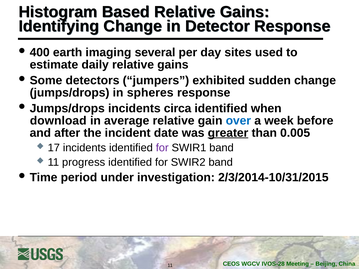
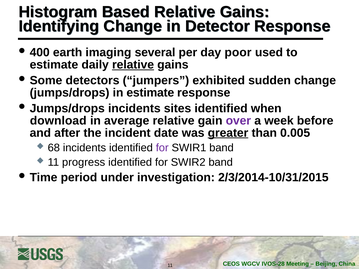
sites: sites -> poor
relative at (133, 65) underline: none -> present
in spheres: spheres -> estimate
circa: circa -> sites
over colour: blue -> purple
17: 17 -> 68
